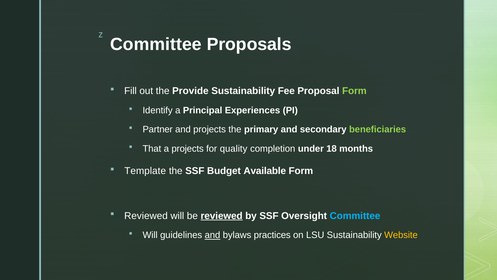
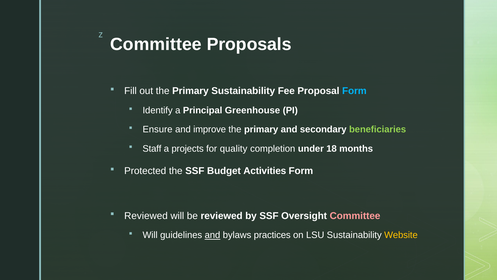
out the Provide: Provide -> Primary
Form at (354, 91) colour: light green -> light blue
Experiences: Experiences -> Greenhouse
Partner: Partner -> Ensure
and projects: projects -> improve
That: That -> Staff
Template: Template -> Protected
Available: Available -> Activities
reviewed at (222, 216) underline: present -> none
Committee at (355, 216) colour: light blue -> pink
